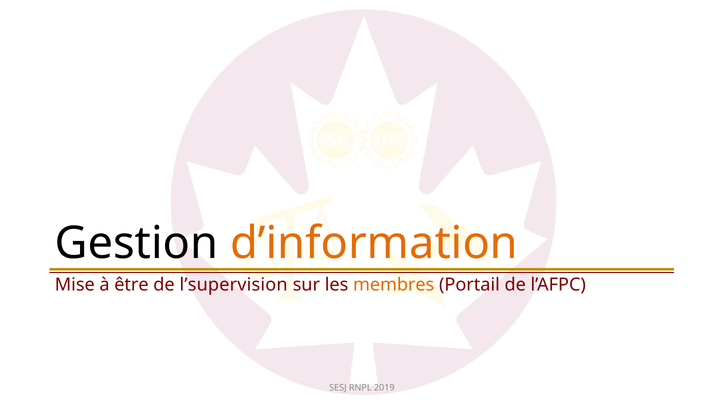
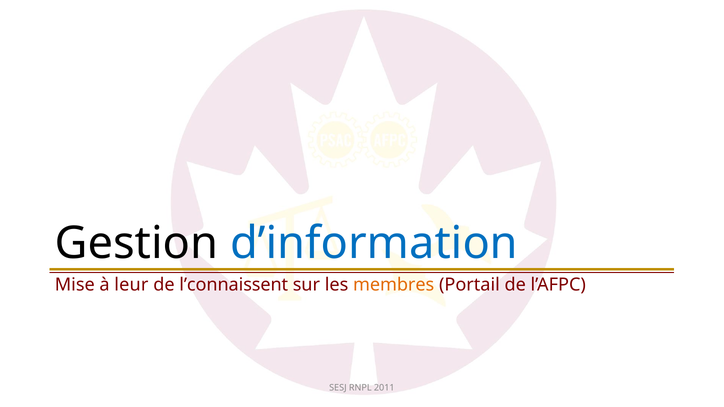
d’information colour: orange -> blue
être: être -> leur
l’supervision: l’supervision -> l’connaissent
2019: 2019 -> 2011
